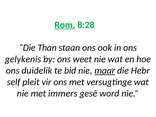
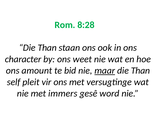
Rom underline: present -> none
gelykenis: gelykenis -> character
duidelik: duidelik -> amount
Hebr at (140, 71): Hebr -> Than
